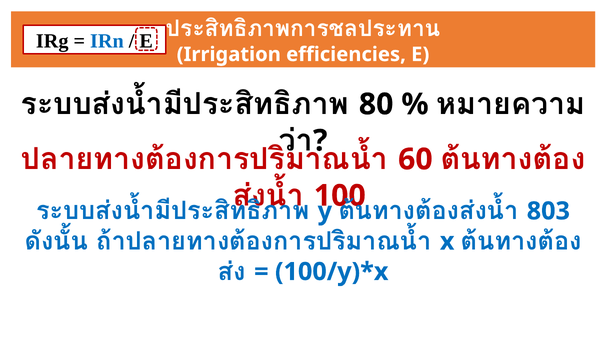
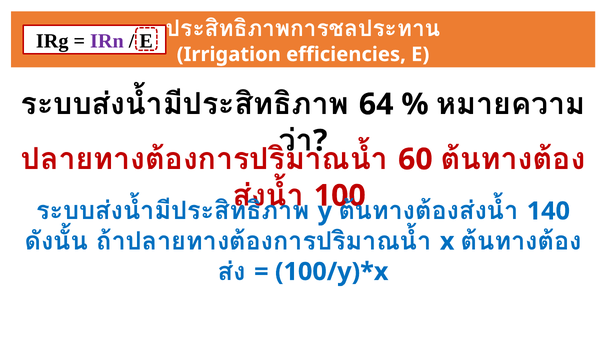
IRn colour: blue -> purple
80: 80 -> 64
803: 803 -> 140
